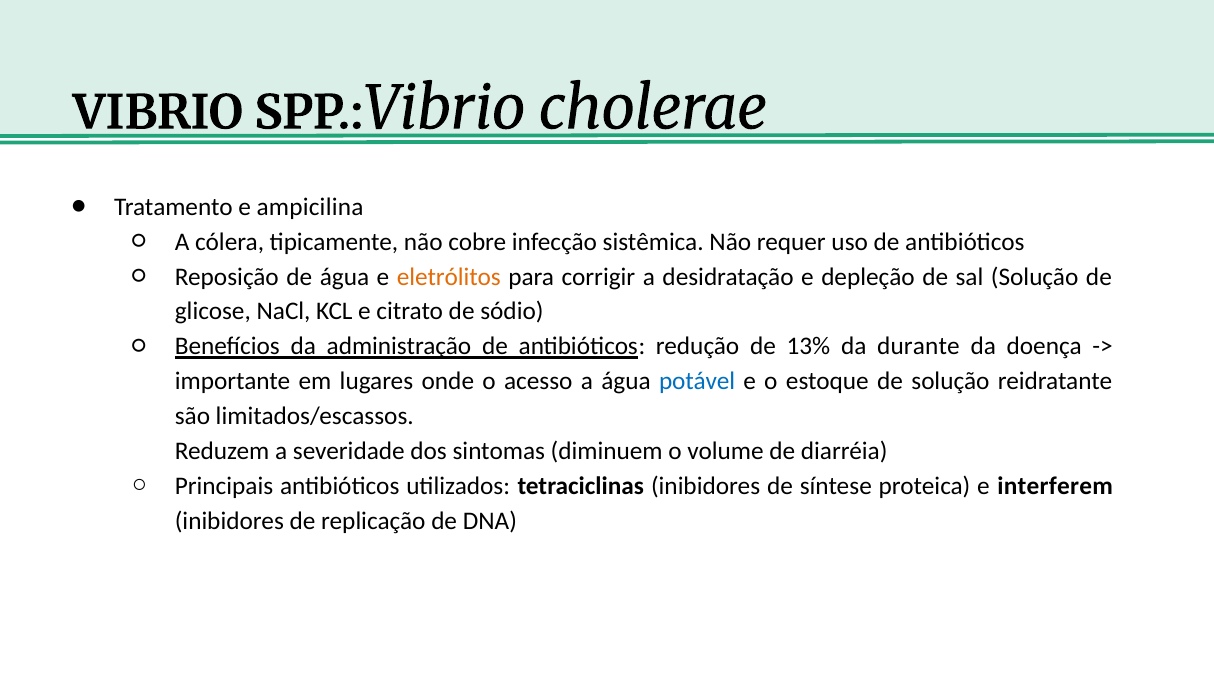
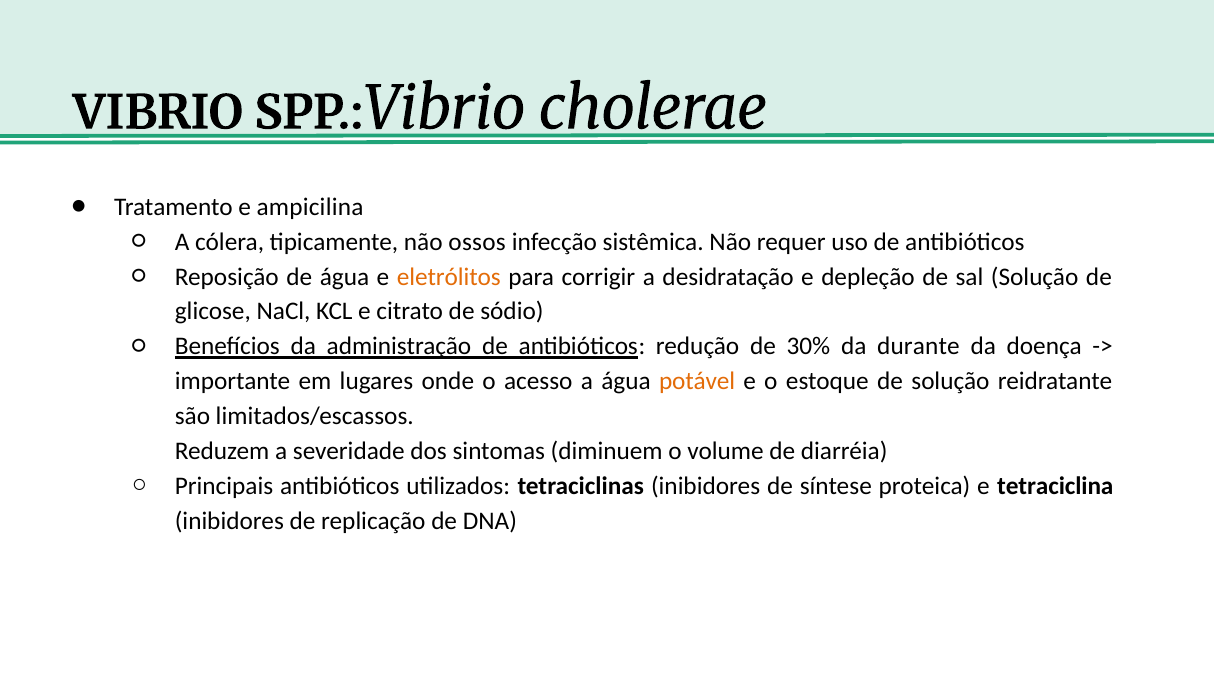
cobre: cobre -> ossos
13%: 13% -> 30%
potável colour: blue -> orange
interferem: interferem -> tetraciclina
